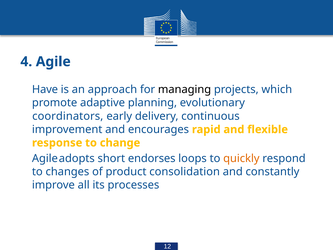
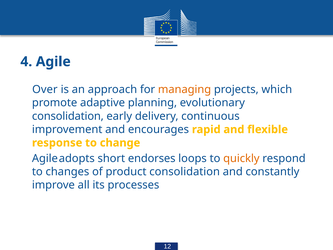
Have: Have -> Over
managing colour: black -> orange
coordinators at (68, 116): coordinators -> consolidation
